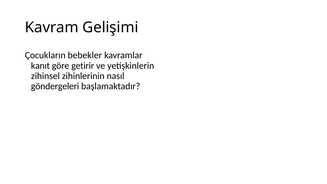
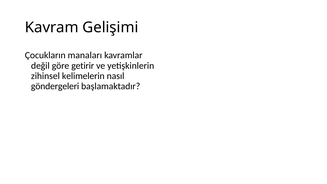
bebekler: bebekler -> manaları
kanıt: kanıt -> değil
zihinlerinin: zihinlerinin -> kelimelerin
